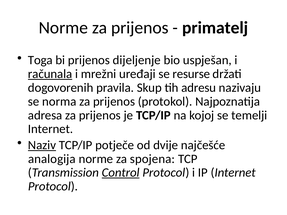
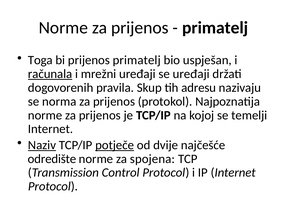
prijenos dijeljenje: dijeljenje -> primatelj
se resurse: resurse -> uređaji
adresa at (45, 115): adresa -> norme
potječe underline: none -> present
analogija: analogija -> odredište
Control underline: present -> none
